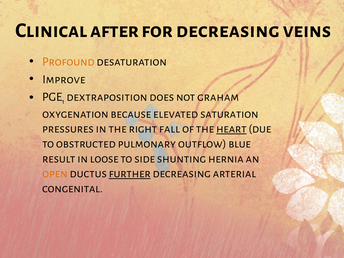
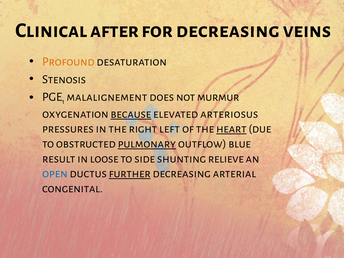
Improve: Improve -> Stenosis
dextraposition: dextraposition -> malalignement
graham: graham -> murmur
because underline: none -> present
saturation: saturation -> arteriosus
fall: fall -> left
pulmonary underline: none -> present
hernia: hernia -> relieve
open colour: orange -> blue
